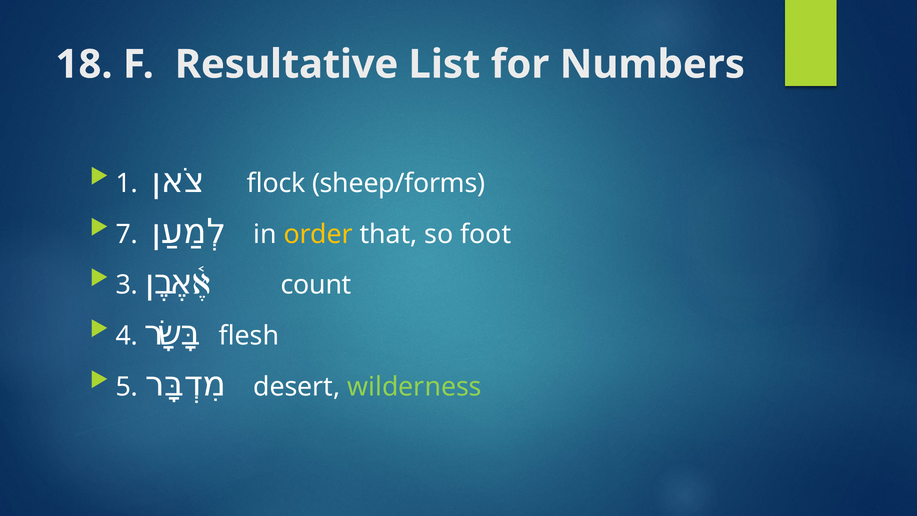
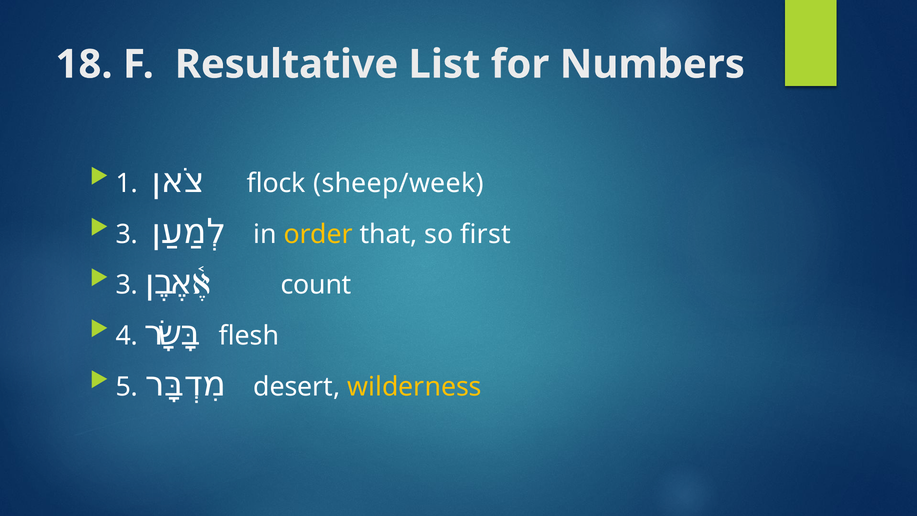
sheep/forms: sheep/forms -> sheep/week
foot: foot -> first
7 at (127, 234): 7 -> 3
wilderness colour: light green -> yellow
